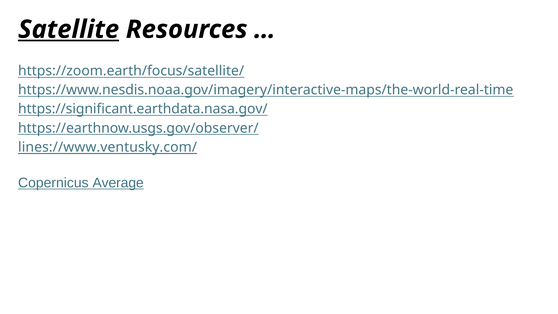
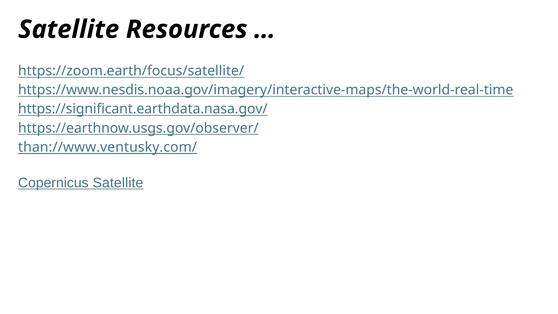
Satellite at (69, 29) underline: present -> none
lines://www.ventusky.com/: lines://www.ventusky.com/ -> than://www.ventusky.com/
Copernicus Average: Average -> Satellite
